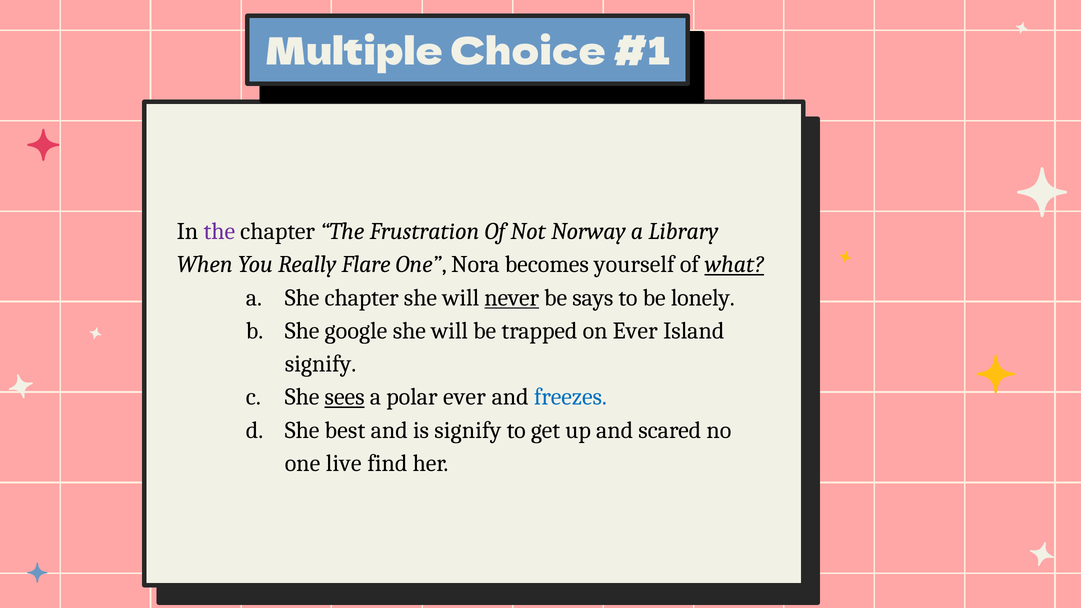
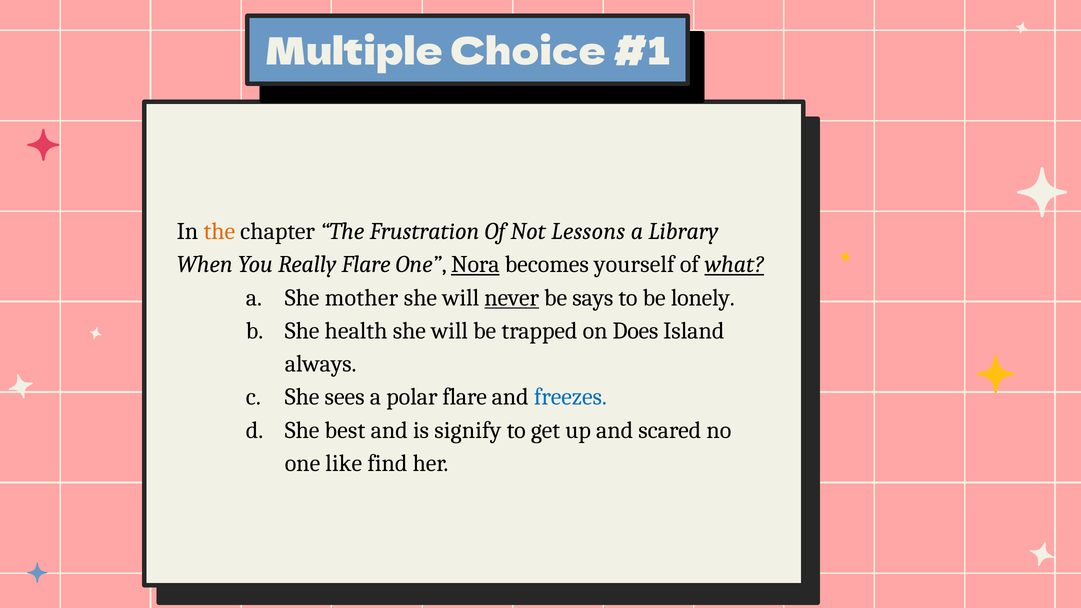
the at (219, 231) colour: purple -> orange
Norway: Norway -> Lessons
Nora at (475, 265) underline: none -> present
She chapter: chapter -> mother
google: google -> health
on Ever: Ever -> Does
signify at (321, 364): signify -> always
sees at (345, 397) underline: present -> none
polar ever: ever -> flare
live: live -> like
